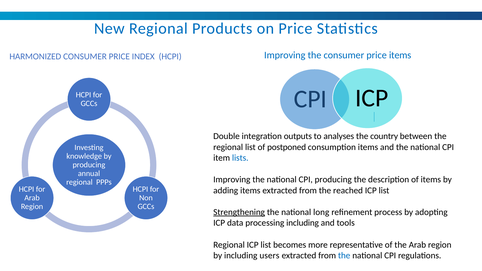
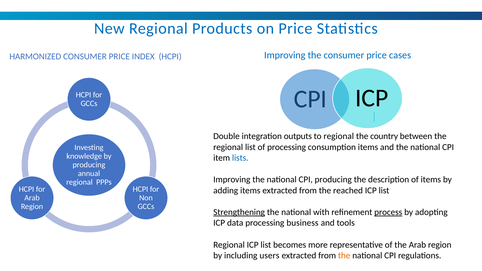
price items: items -> cases
to analyses: analyses -> regional
of postponed: postponed -> processing
long: long -> with
process underline: none -> present
processing including: including -> business
the at (344, 256) colour: blue -> orange
